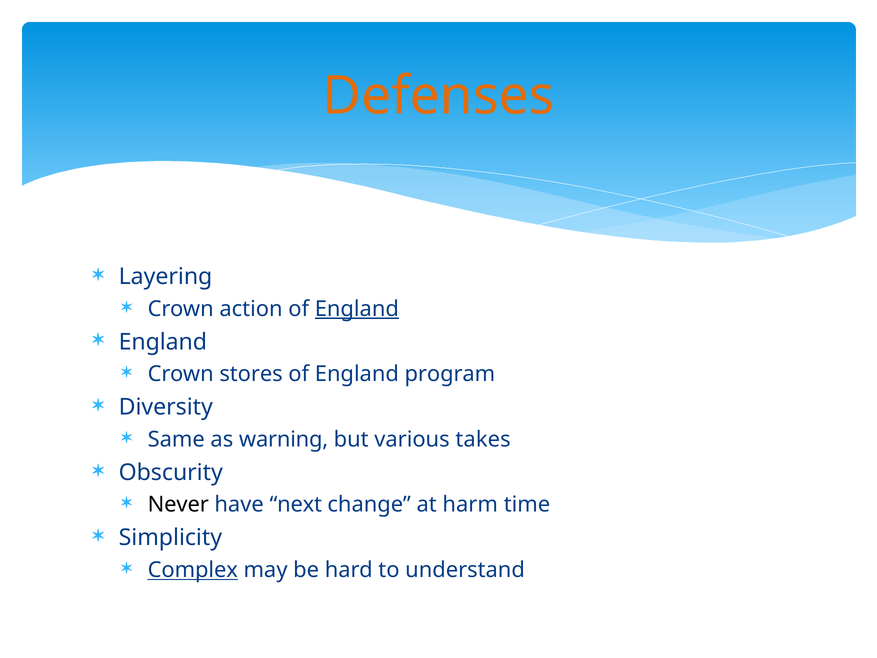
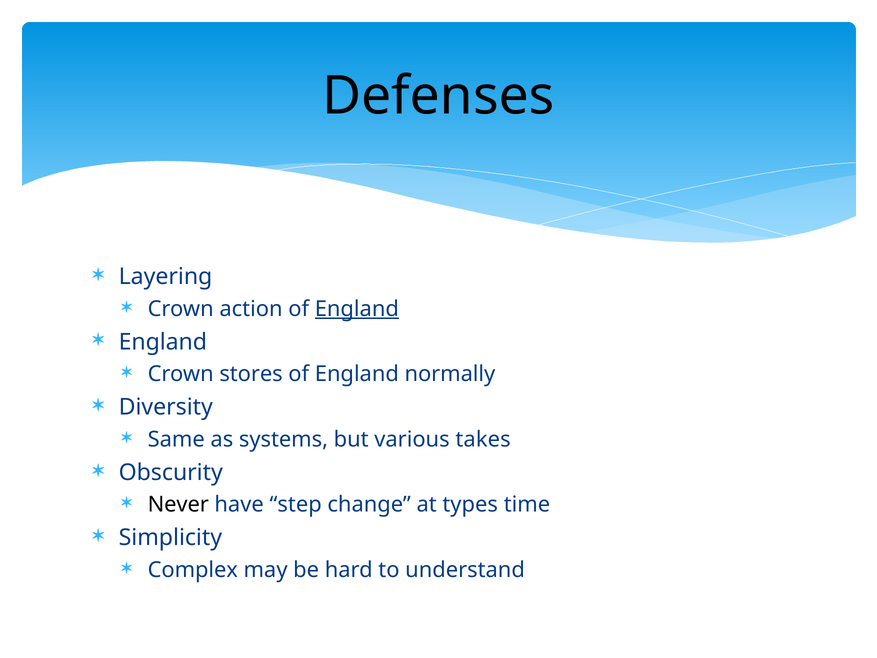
Defenses colour: orange -> black
program: program -> normally
warning: warning -> systems
next: next -> step
harm: harm -> types
Complex underline: present -> none
